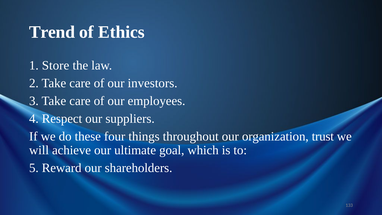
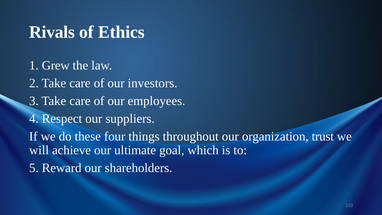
Trend: Trend -> Rivals
Store: Store -> Grew
